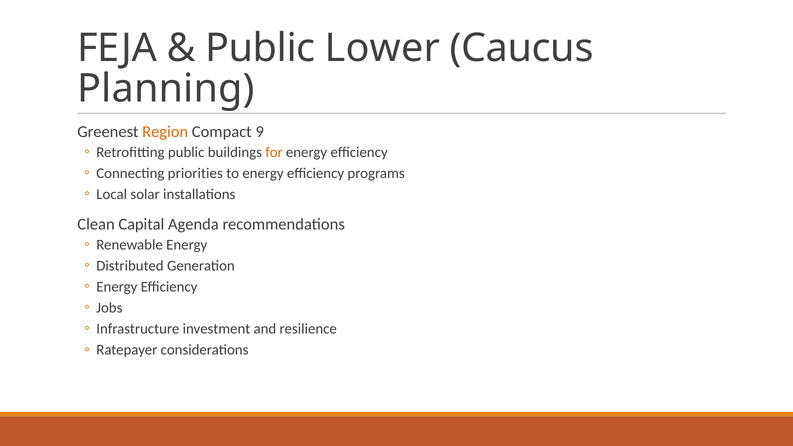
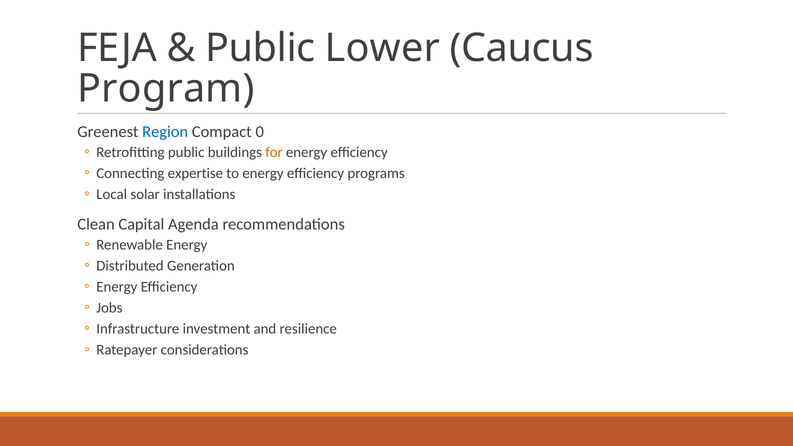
Planning: Planning -> Program
Region colour: orange -> blue
9: 9 -> 0
priorities: priorities -> expertise
